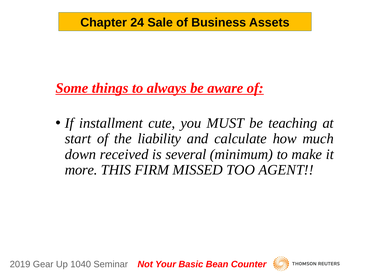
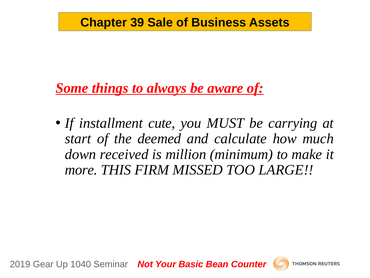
24: 24 -> 39
teaching: teaching -> carrying
liability: liability -> deemed
several: several -> million
AGENT: AGENT -> LARGE
